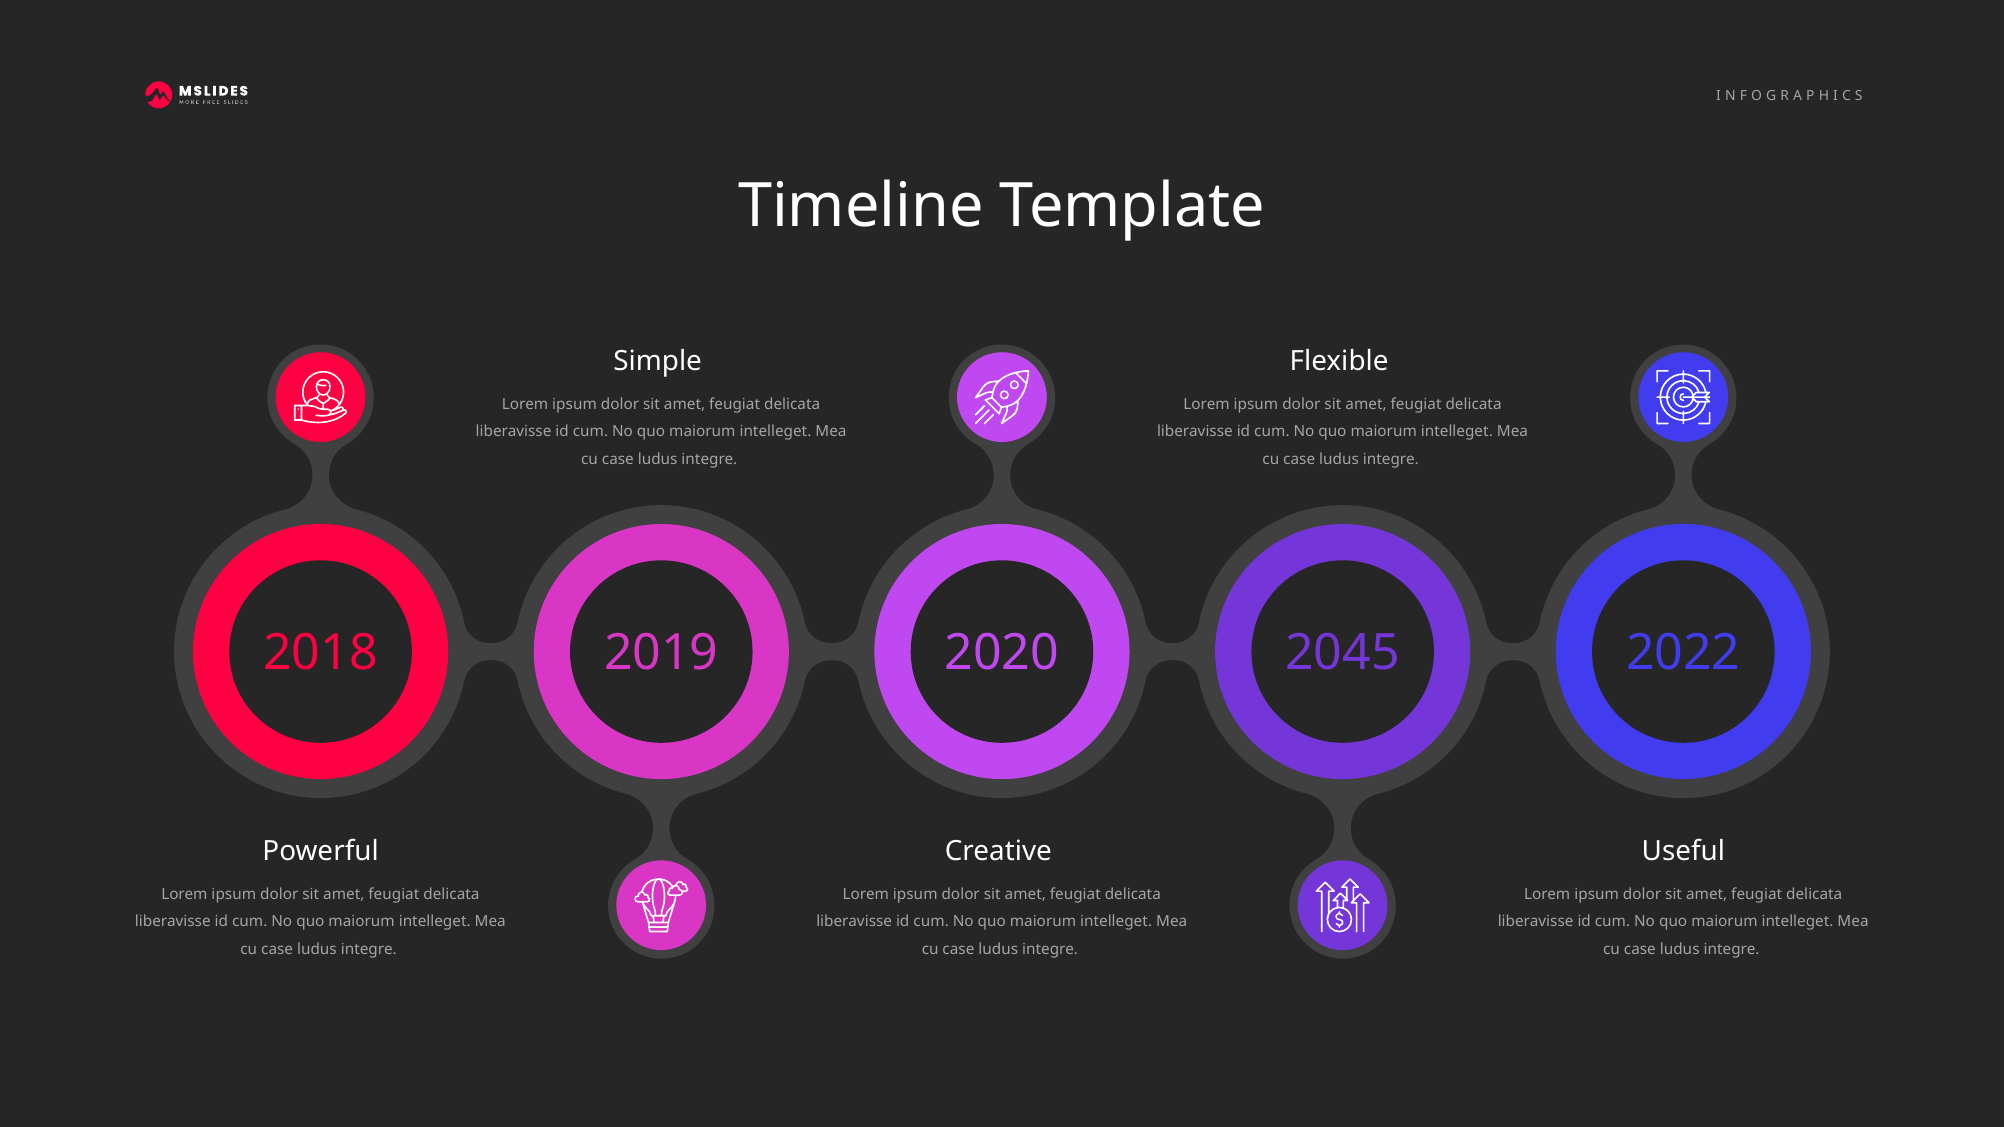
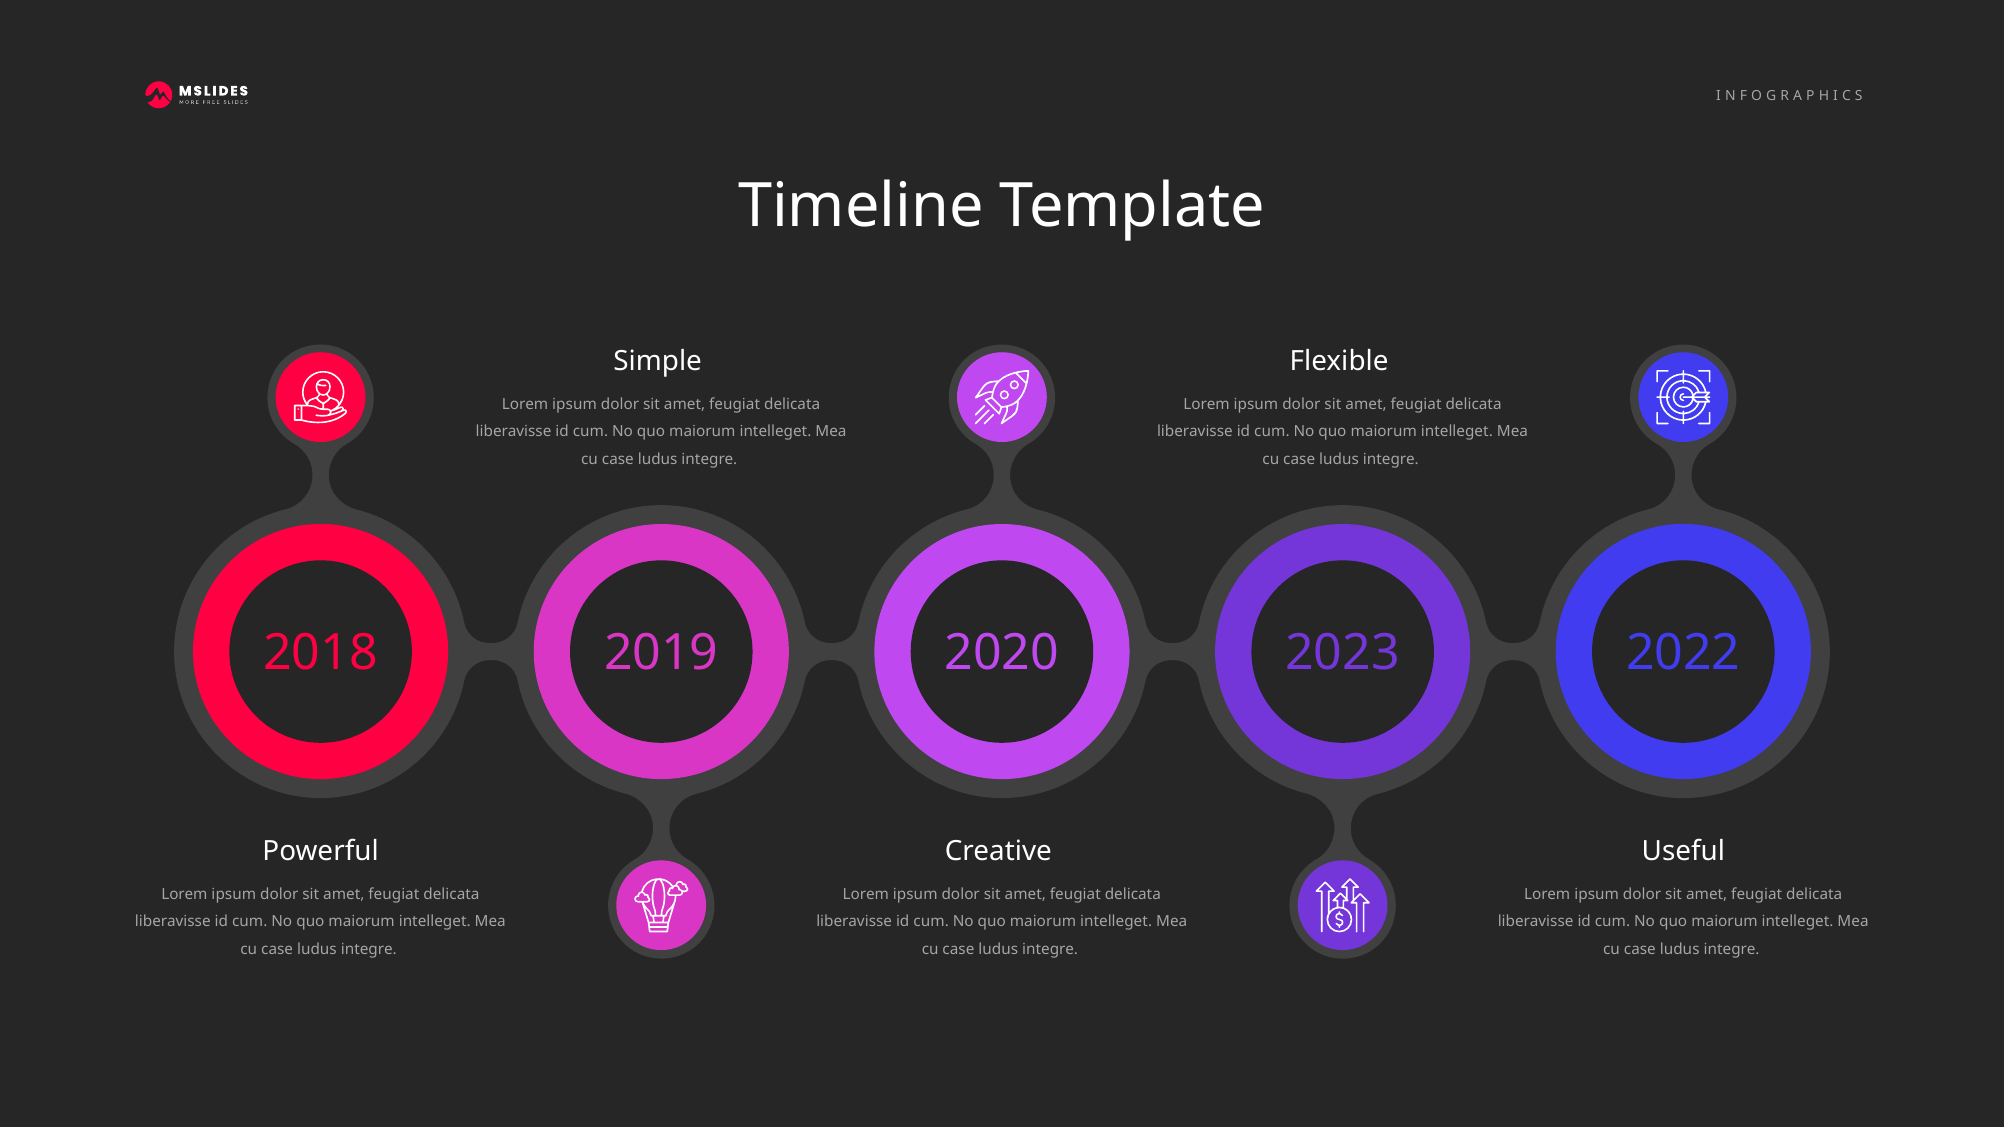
2045: 2045 -> 2023
